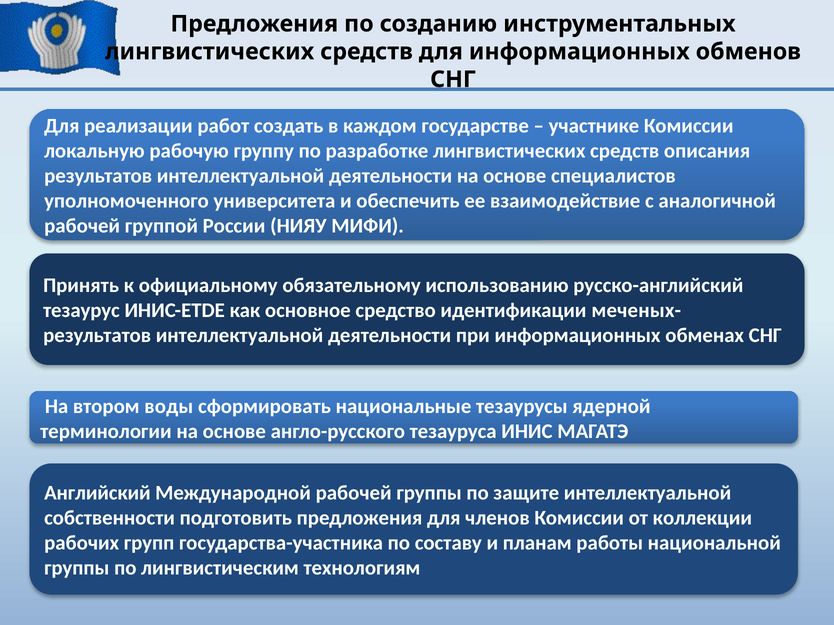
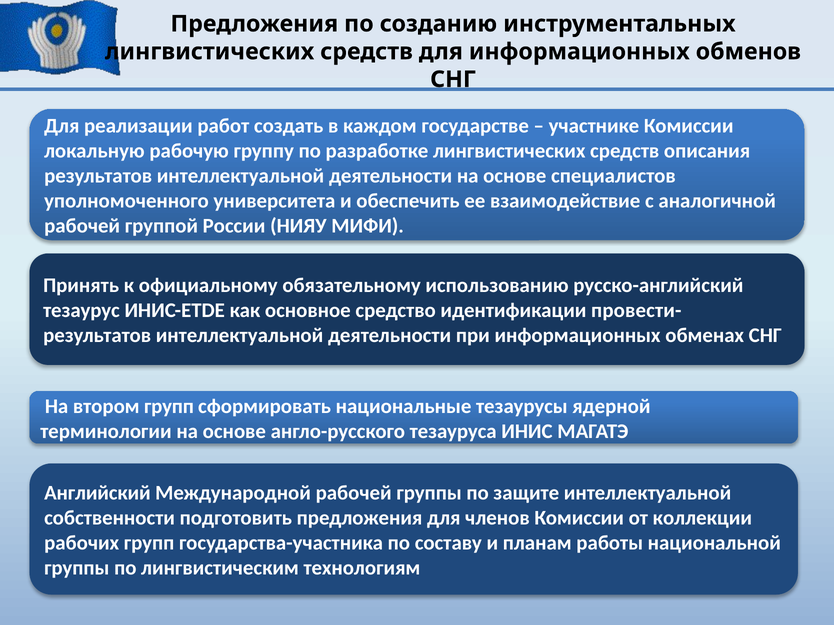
меченых-: меченых- -> провести-
втором воды: воды -> групп
